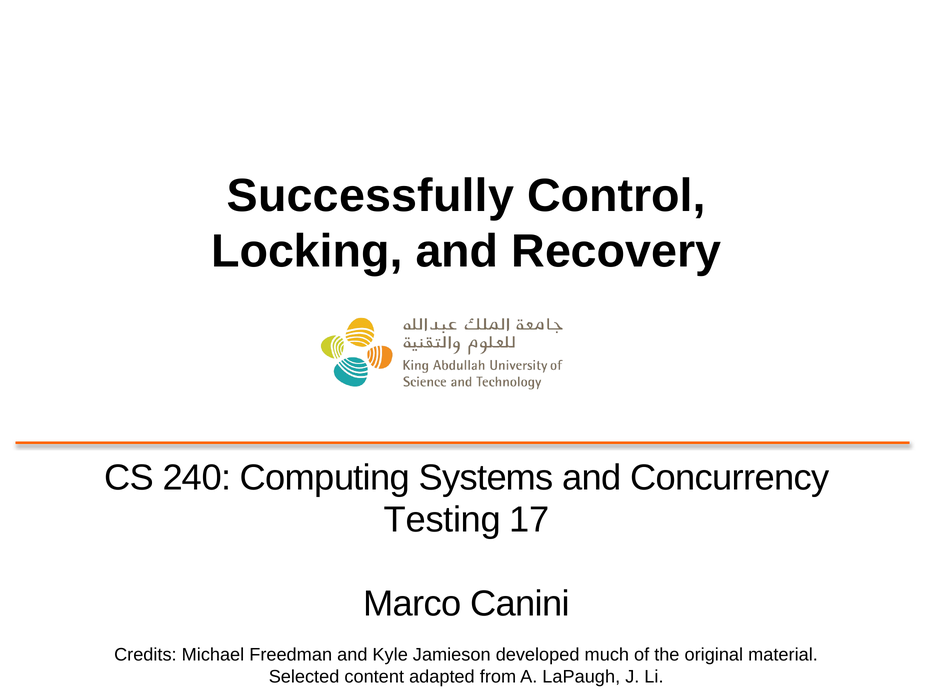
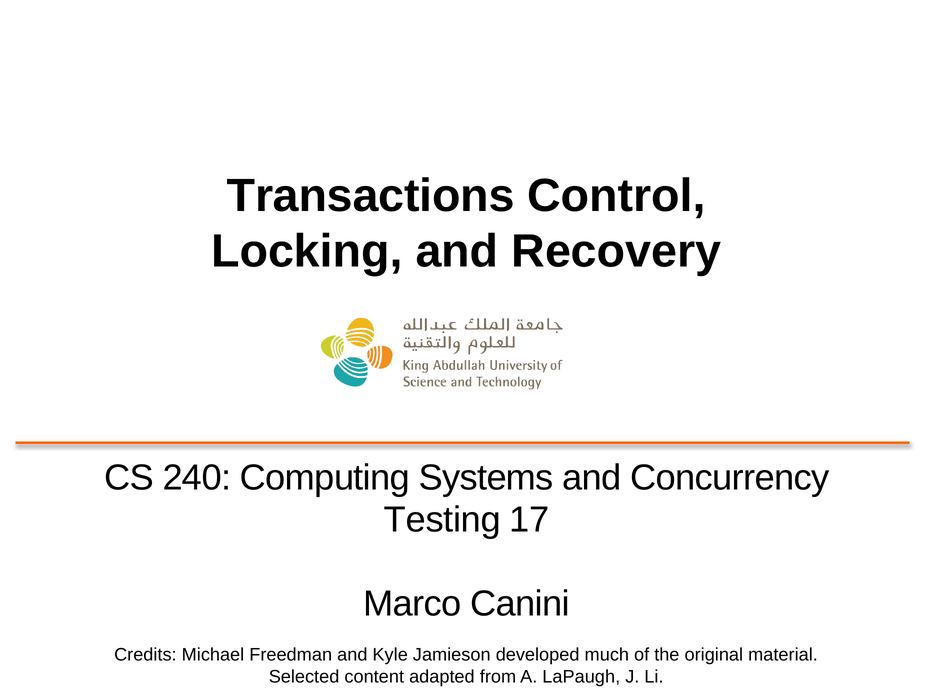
Successfully: Successfully -> Transactions
